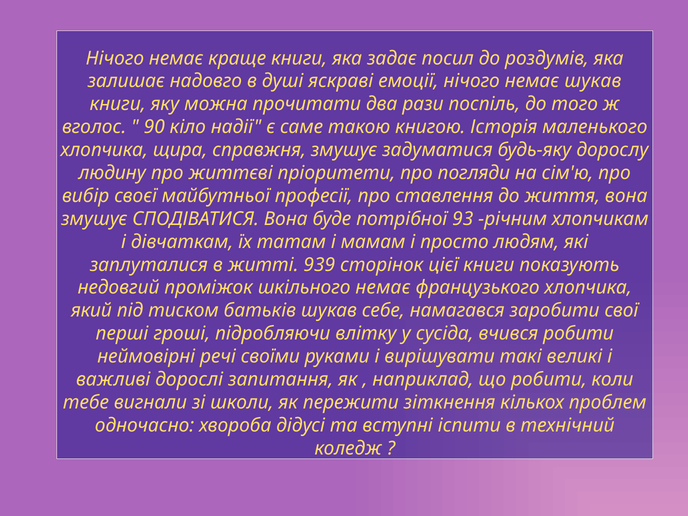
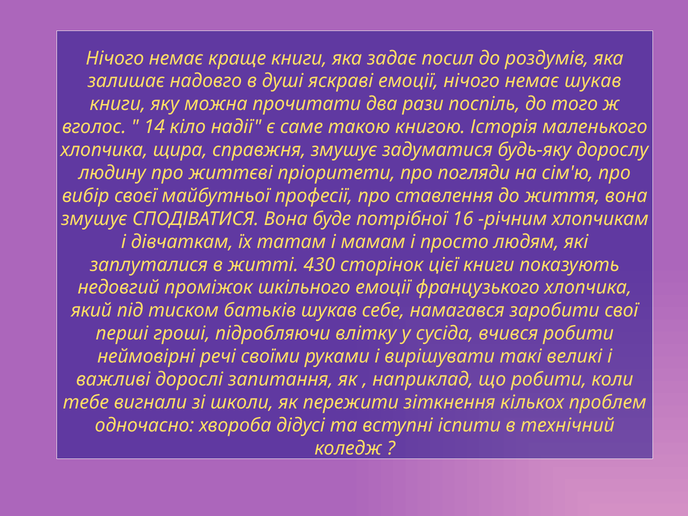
90: 90 -> 14
93: 93 -> 16
939: 939 -> 430
шкільного немає: немає -> емоції
